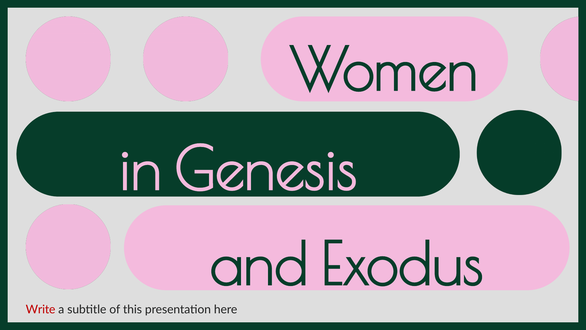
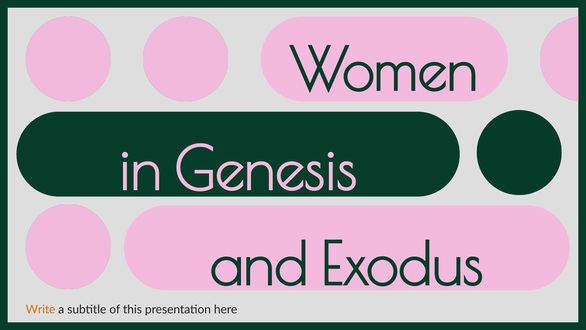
Write colour: red -> orange
